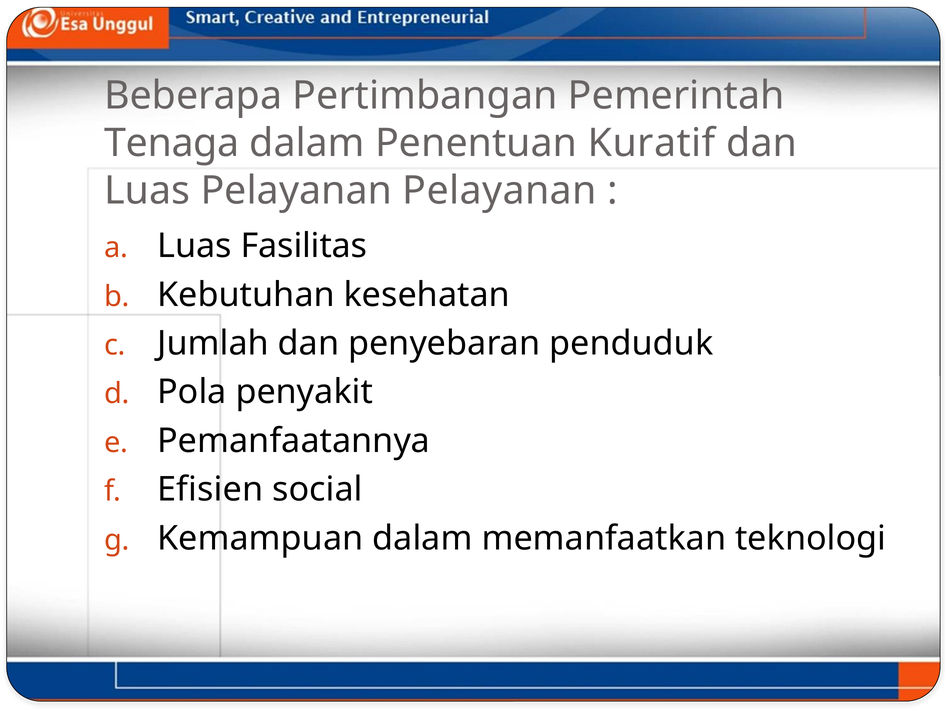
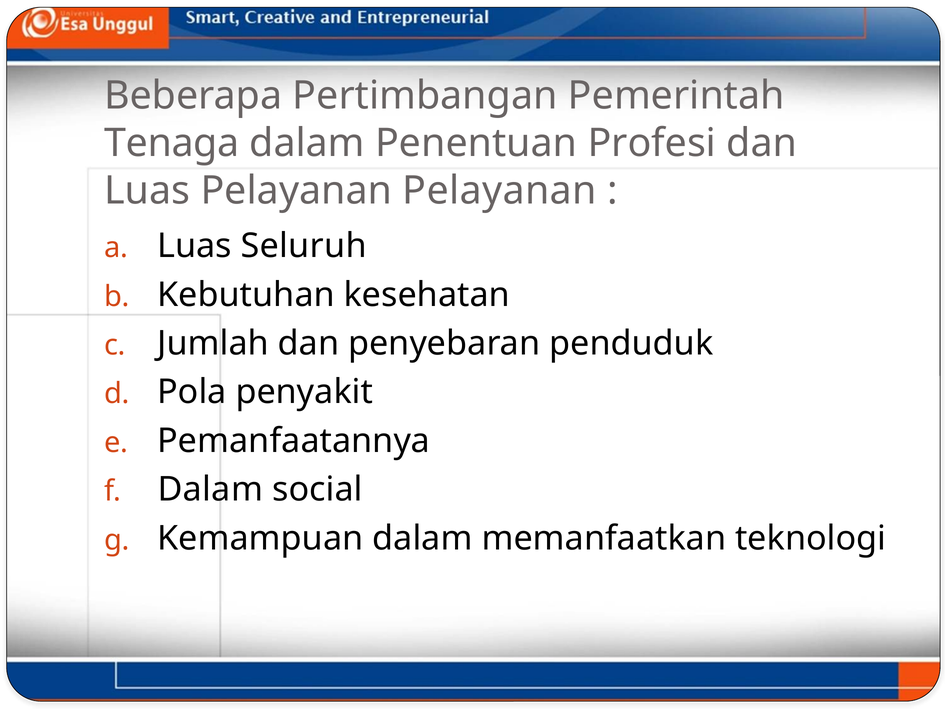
Kuratif: Kuratif -> Profesi
Fasilitas: Fasilitas -> Seluruh
Efisien at (210, 489): Efisien -> Dalam
